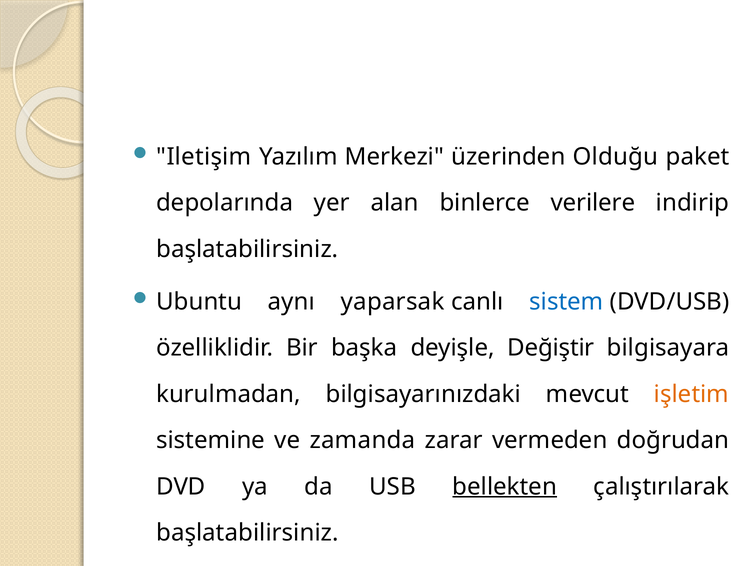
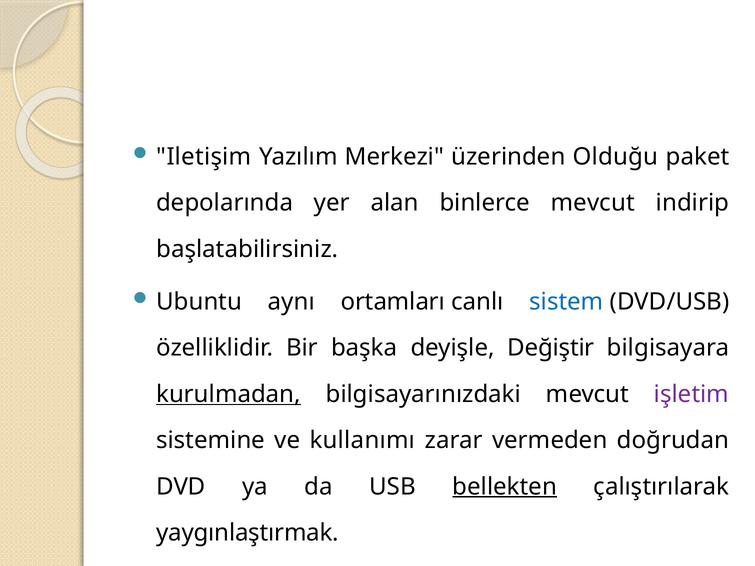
binlerce verilere: verilere -> mevcut
yaparsak: yaparsak -> ortamları
kurulmadan underline: none -> present
işletim colour: orange -> purple
zamanda: zamanda -> kullanımı
başlatabilirsiniz at (247, 533): başlatabilirsiniz -> yaygınlaştırmak
